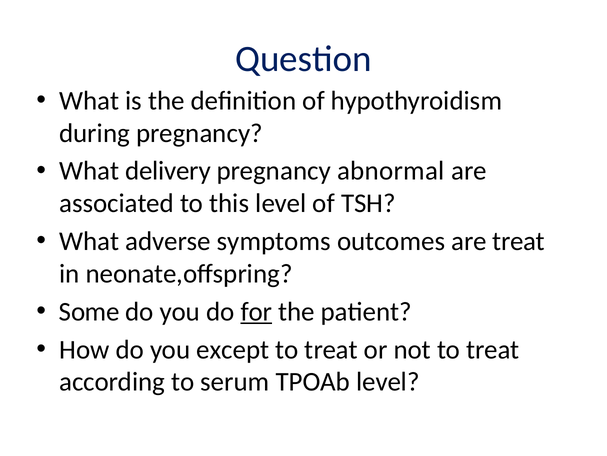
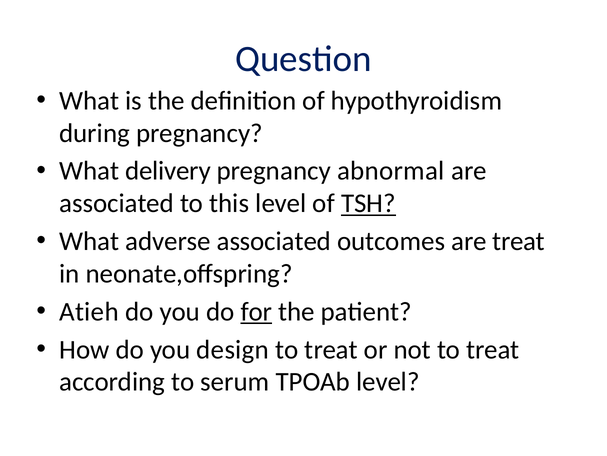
TSH underline: none -> present
adverse symptoms: symptoms -> associated
Some: Some -> Atieh
except: except -> design
